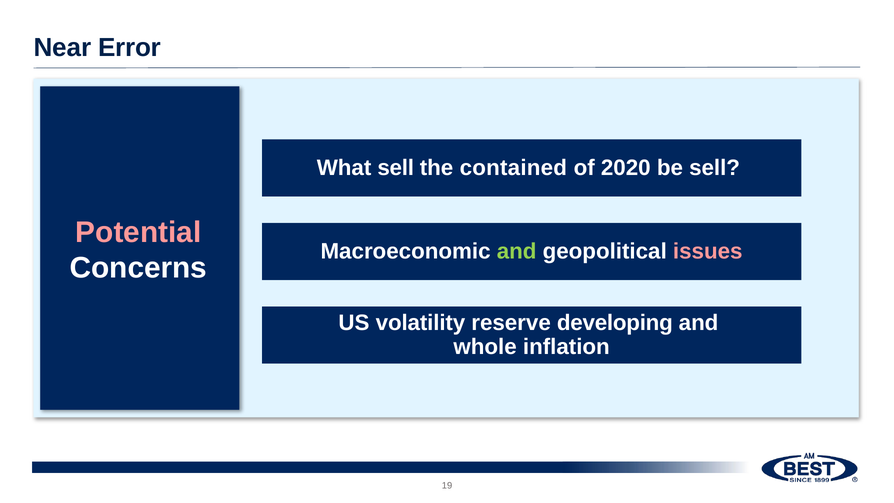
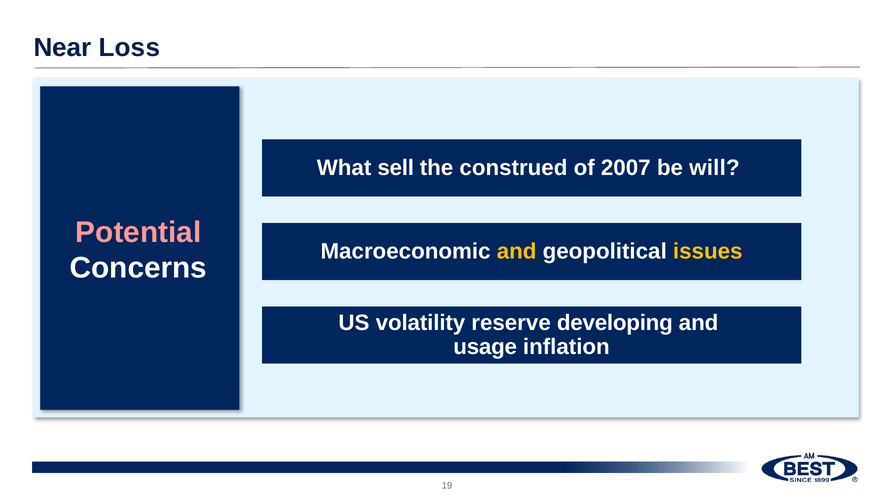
Error: Error -> Loss
contained: contained -> construed
2020: 2020 -> 2007
be sell: sell -> will
and at (517, 251) colour: light green -> yellow
issues colour: pink -> yellow
whole: whole -> usage
